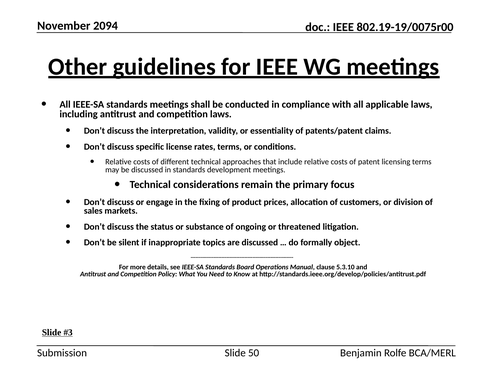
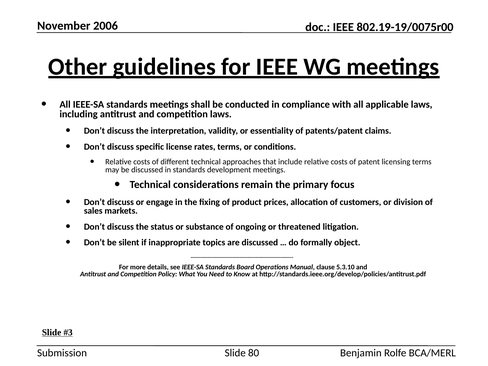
2094: 2094 -> 2006
50: 50 -> 80
